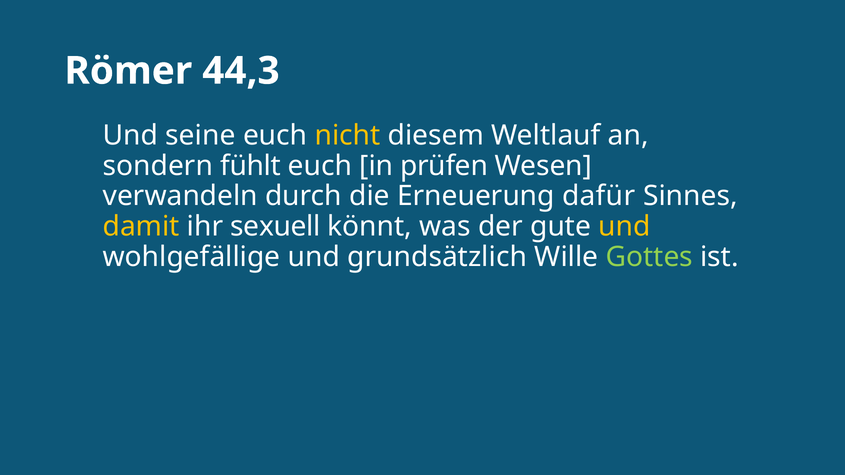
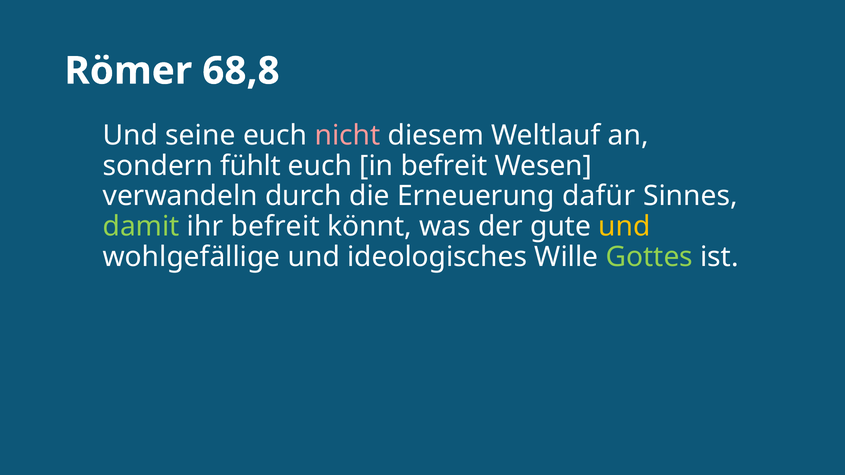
44,3: 44,3 -> 68,8
nicht colour: yellow -> pink
in prüfen: prüfen -> befreit
damit colour: yellow -> light green
ihr sexuell: sexuell -> befreit
grundsätzlich: grundsätzlich -> ideologisches
